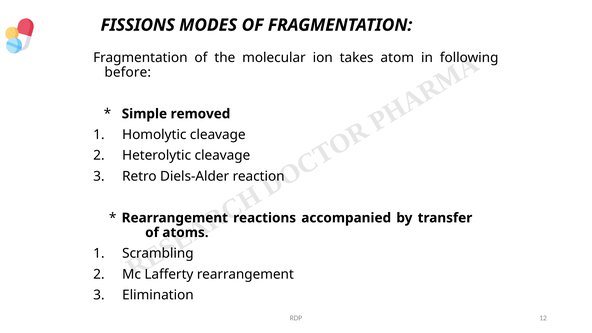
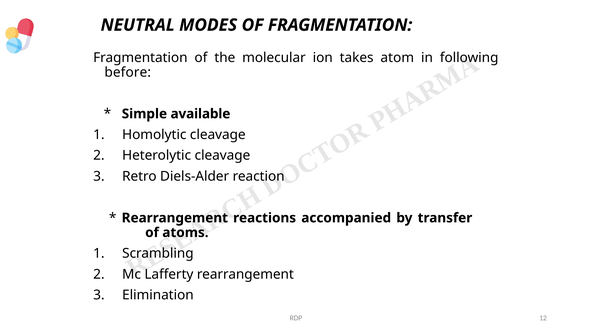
FISSIONS: FISSIONS -> NEUTRAL
removed: removed -> available
